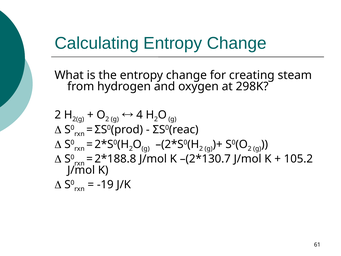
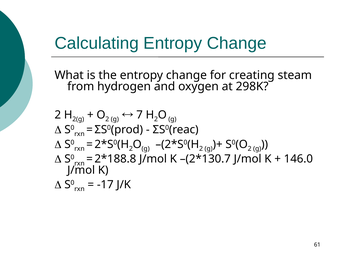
4: 4 -> 7
105.2: 105.2 -> 146.0
-19: -19 -> -17
